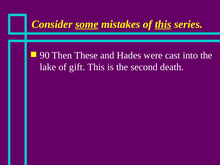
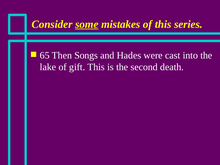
this at (163, 24) underline: present -> none
90: 90 -> 65
These: These -> Songs
